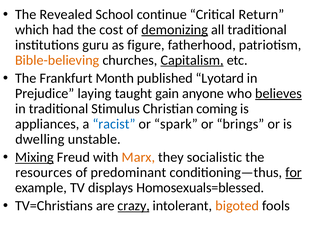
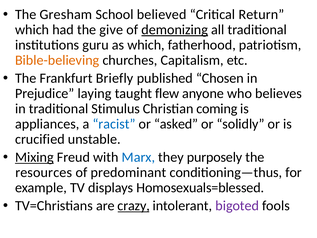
Revealed: Revealed -> Gresham
continue: continue -> believed
cost: cost -> give
as figure: figure -> which
Capitalism underline: present -> none
Month: Month -> Briefly
Lyotard: Lyotard -> Chosen
gain: gain -> flew
believes underline: present -> none
spark: spark -> asked
brings: brings -> solidly
dwelling: dwelling -> crucified
Marx colour: orange -> blue
socialistic: socialistic -> purposely
for underline: present -> none
bigoted colour: orange -> purple
